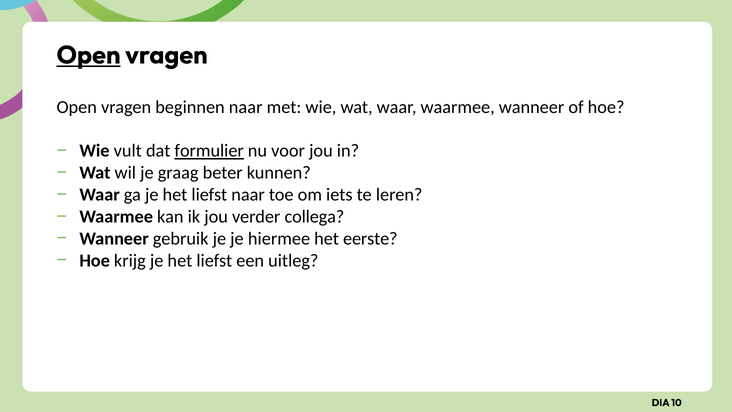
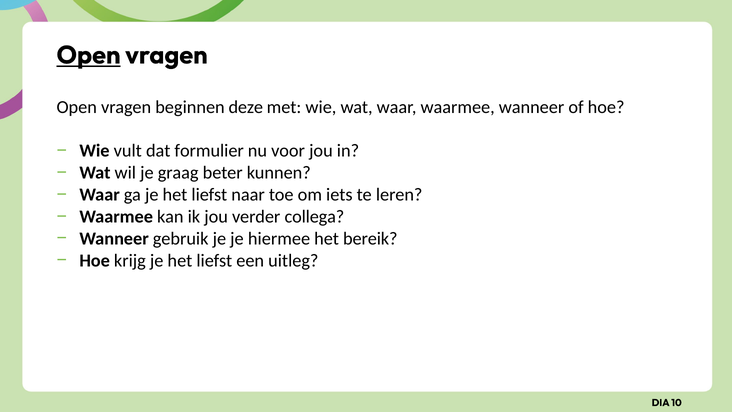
beginnen naar: naar -> deze
formulier underline: present -> none
eerste: eerste -> bereik
